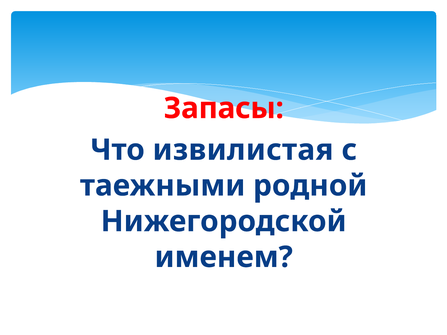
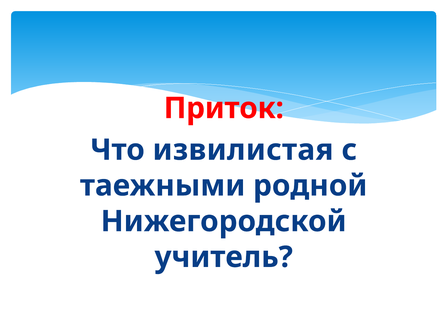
Запасы: Запасы -> Приток
именем: именем -> учитель
